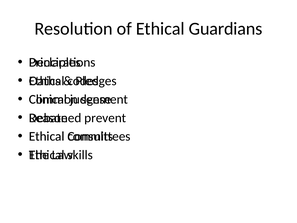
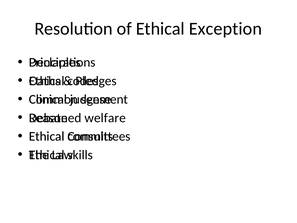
Guardians: Guardians -> Exception
prevent: prevent -> welfare
